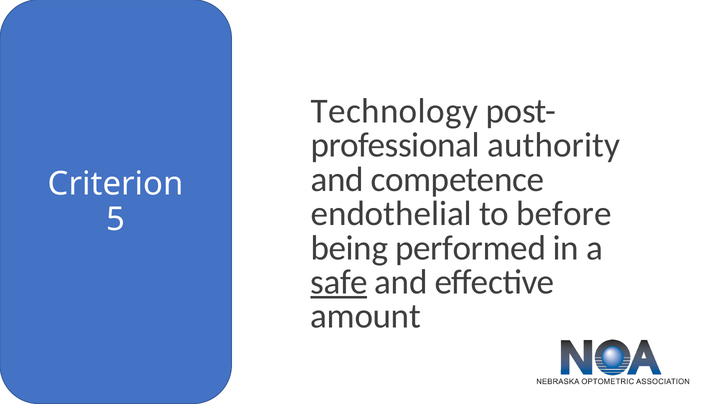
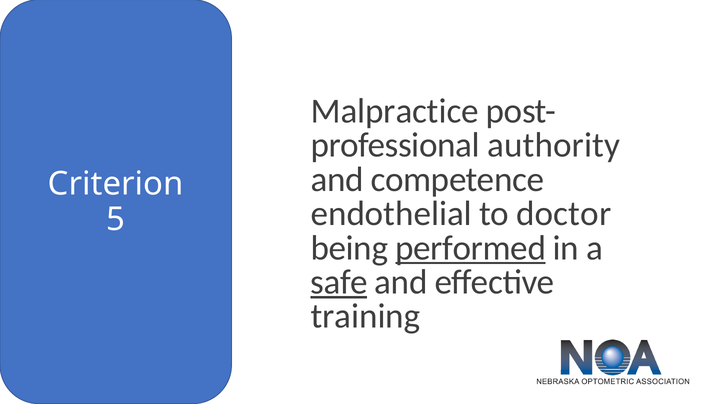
Technology: Technology -> Malpractice
before: before -> doctor
performed underline: none -> present
amount: amount -> training
